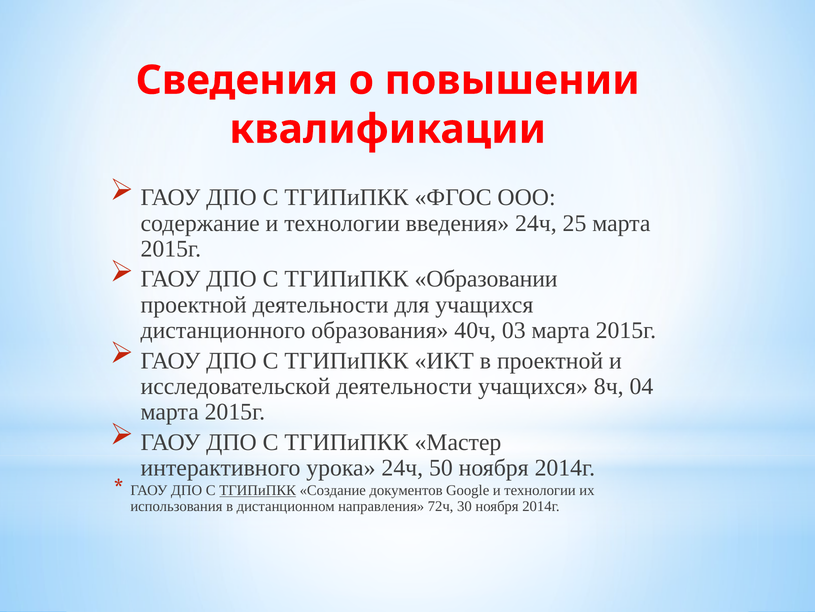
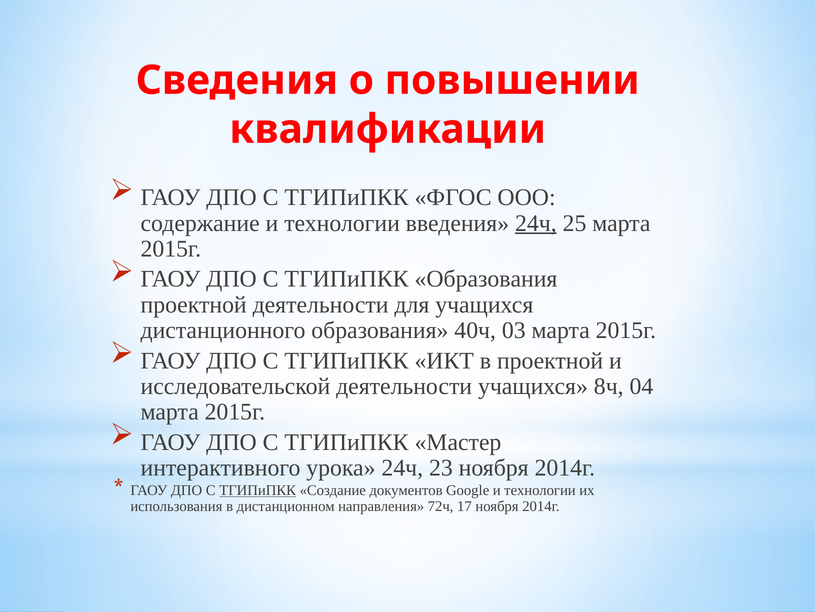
24ч at (536, 223) underline: none -> present
ТГИПиПКК Образовании: Образовании -> Образования
50: 50 -> 23
30: 30 -> 17
